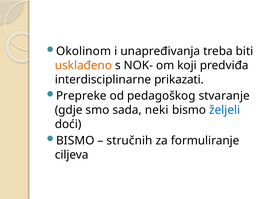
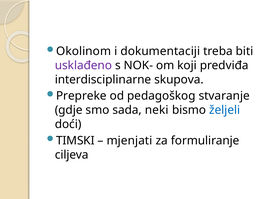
unapređivanja: unapređivanja -> dokumentaciji
usklađeno colour: orange -> purple
prikazati: prikazati -> skupova
BISMO at (75, 140): BISMO -> TIMSKI
stručnih: stručnih -> mjenjati
